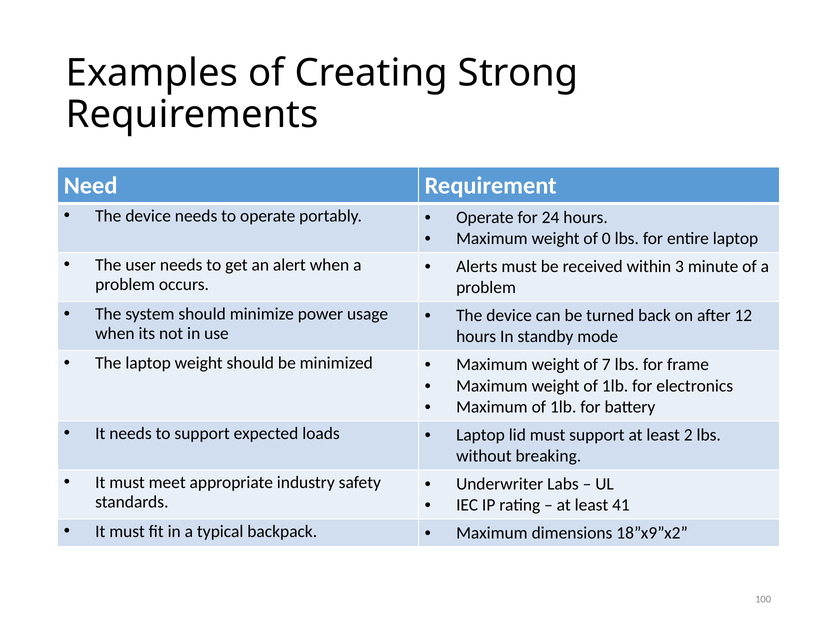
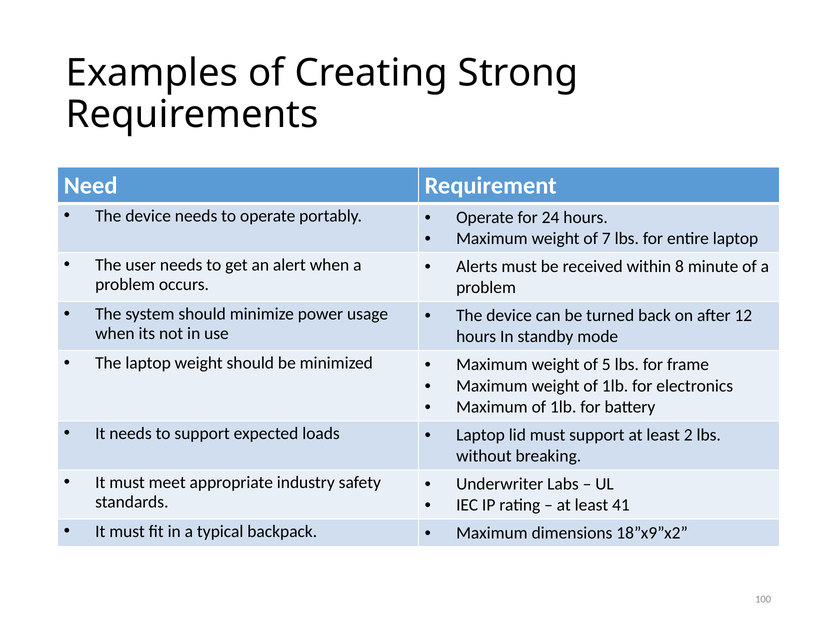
0: 0 -> 7
3: 3 -> 8
7: 7 -> 5
